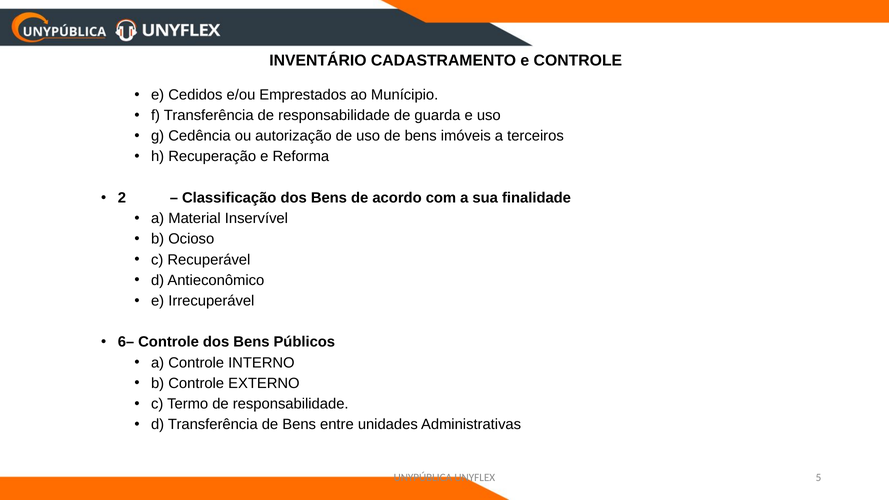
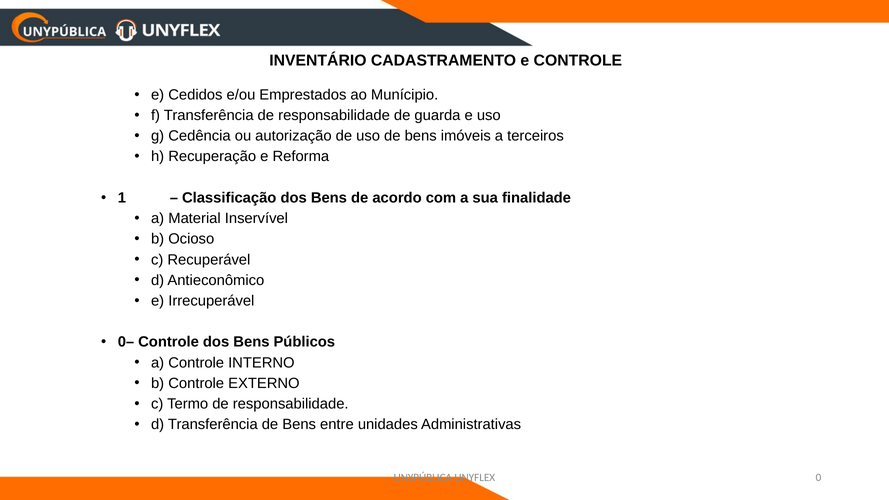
2: 2 -> 1
6–: 6– -> 0–
5: 5 -> 0
